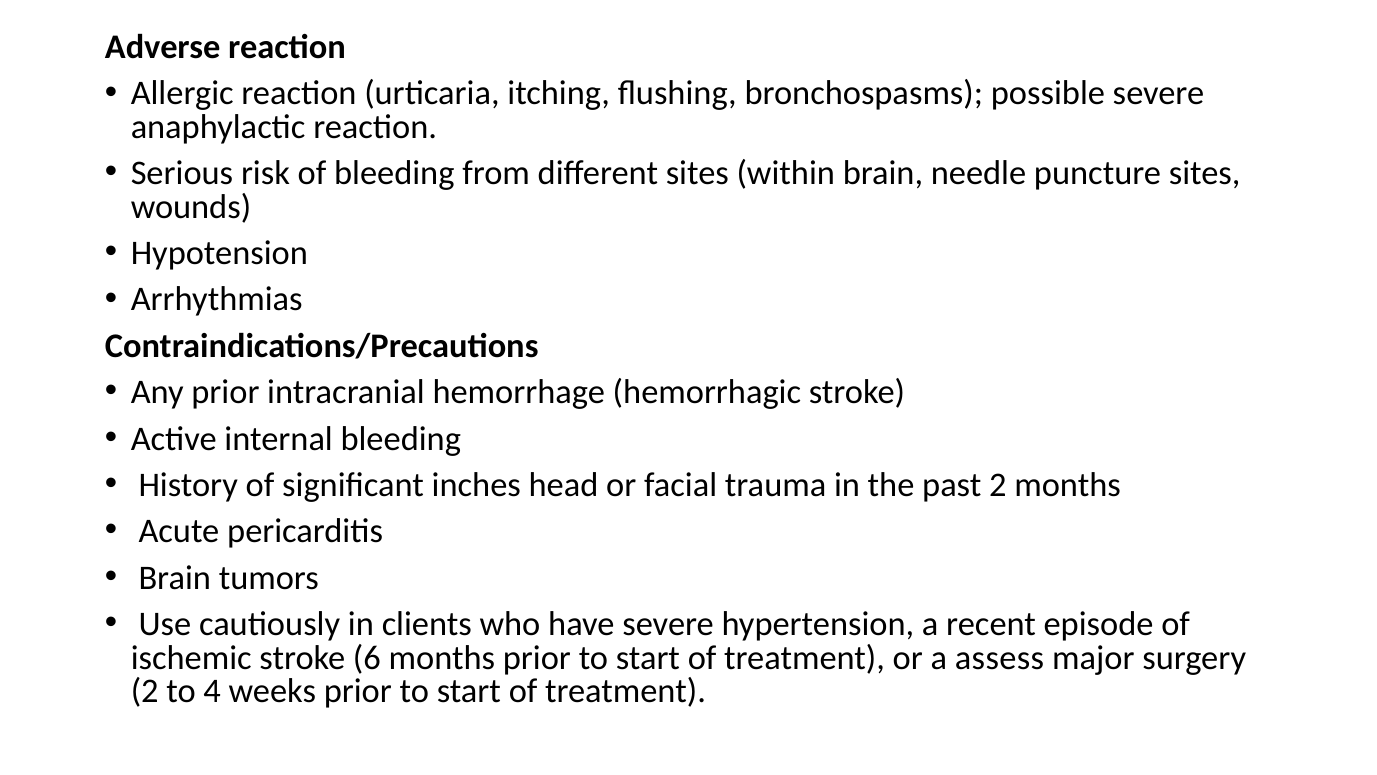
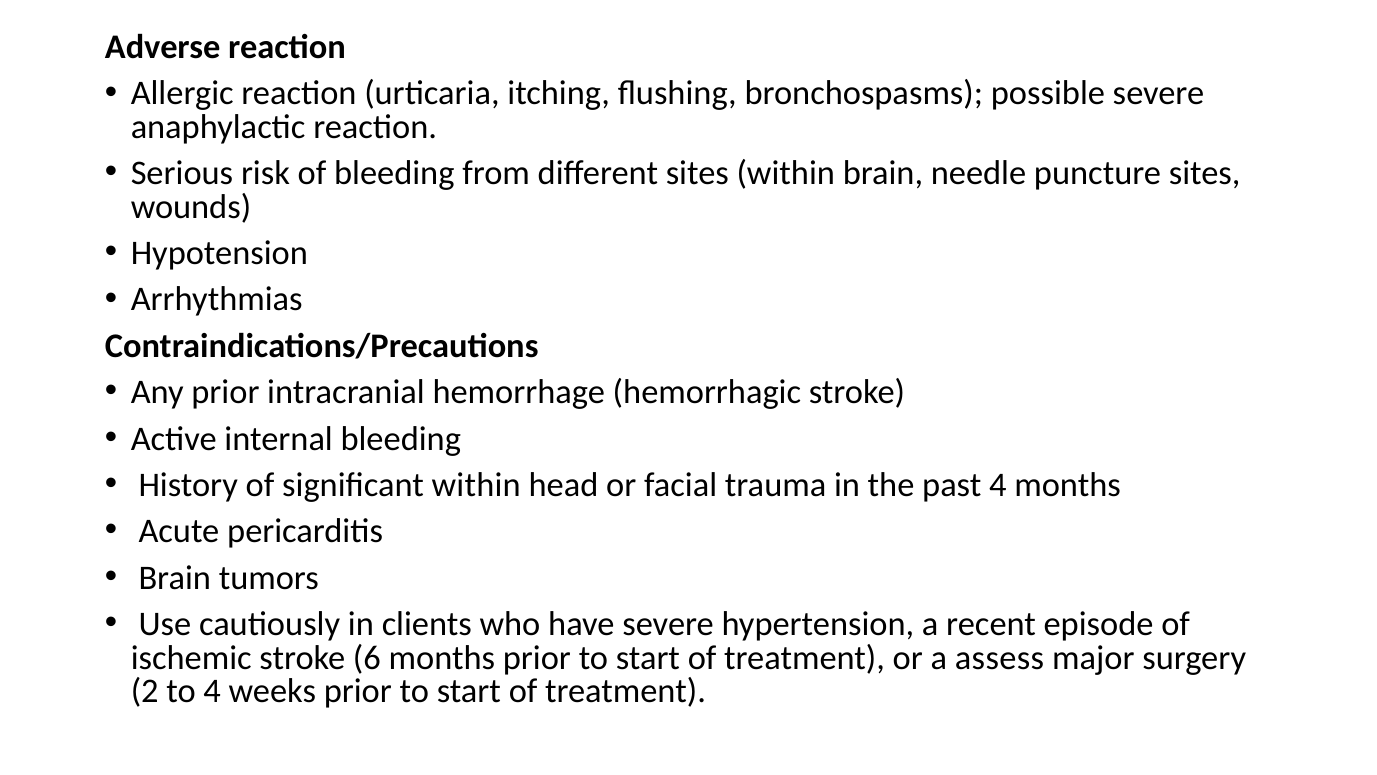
significant inches: inches -> within
past 2: 2 -> 4
